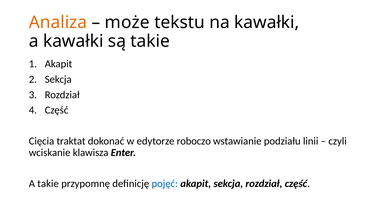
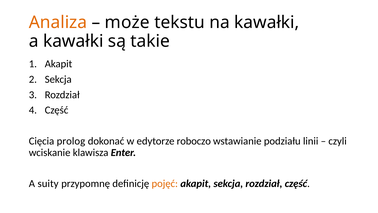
traktat: traktat -> prolog
A takie: takie -> suity
pojęć colour: blue -> orange
